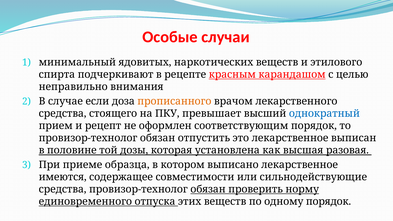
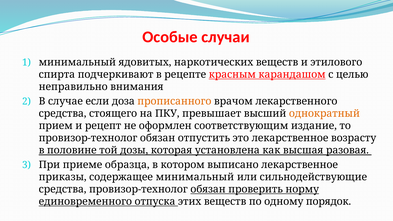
однократный colour: blue -> orange
соответствующим порядок: порядок -> издание
выписан: выписан -> возрасту
имеются: имеются -> приказы
содержащее совместимости: совместимости -> минимальный
